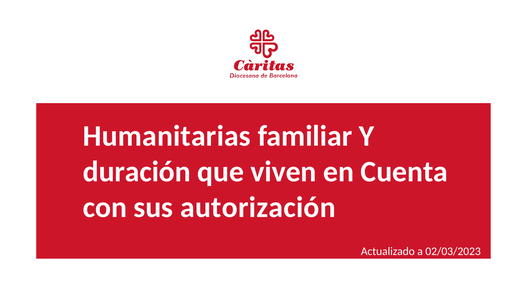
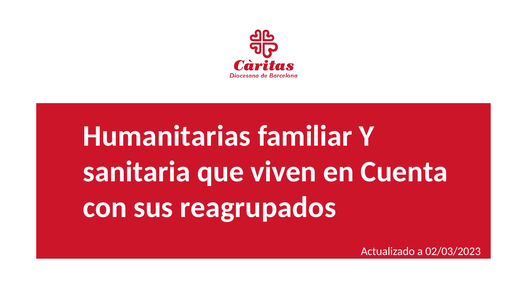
duración: duración -> sanitaria
autorización: autorización -> reagrupados
